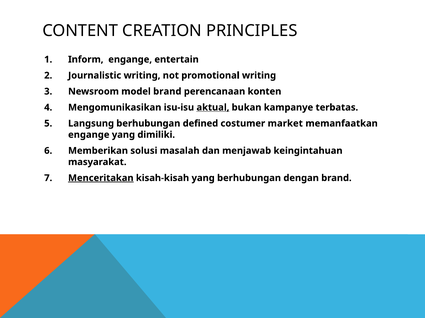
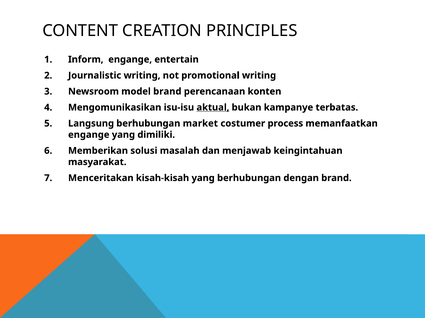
defined: defined -> market
market: market -> process
Menceritakan underline: present -> none
